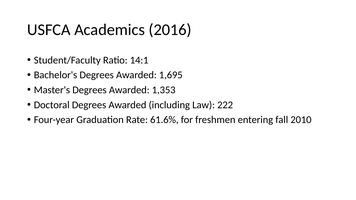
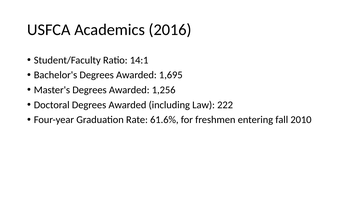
1,353: 1,353 -> 1,256
